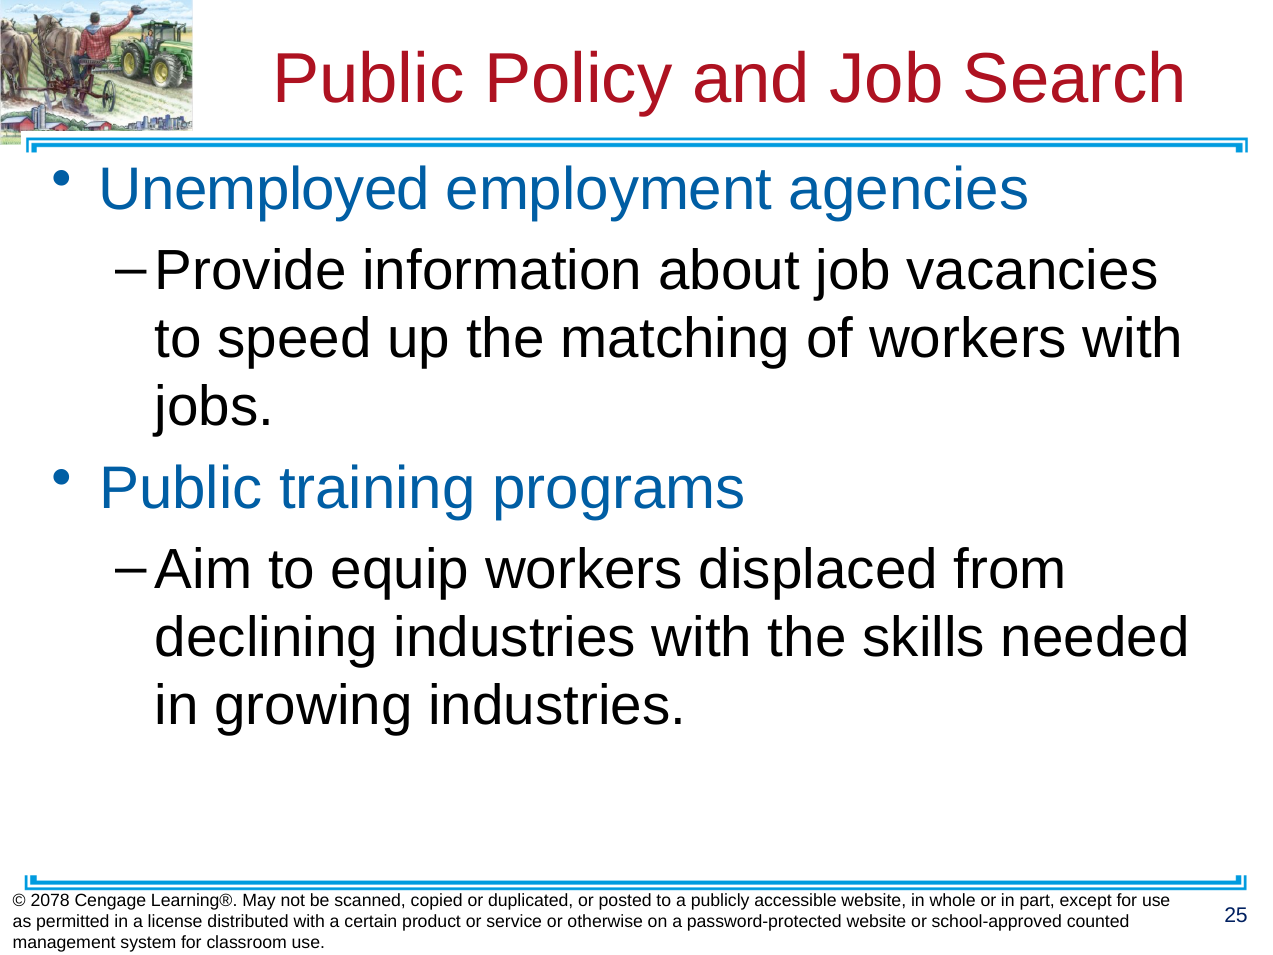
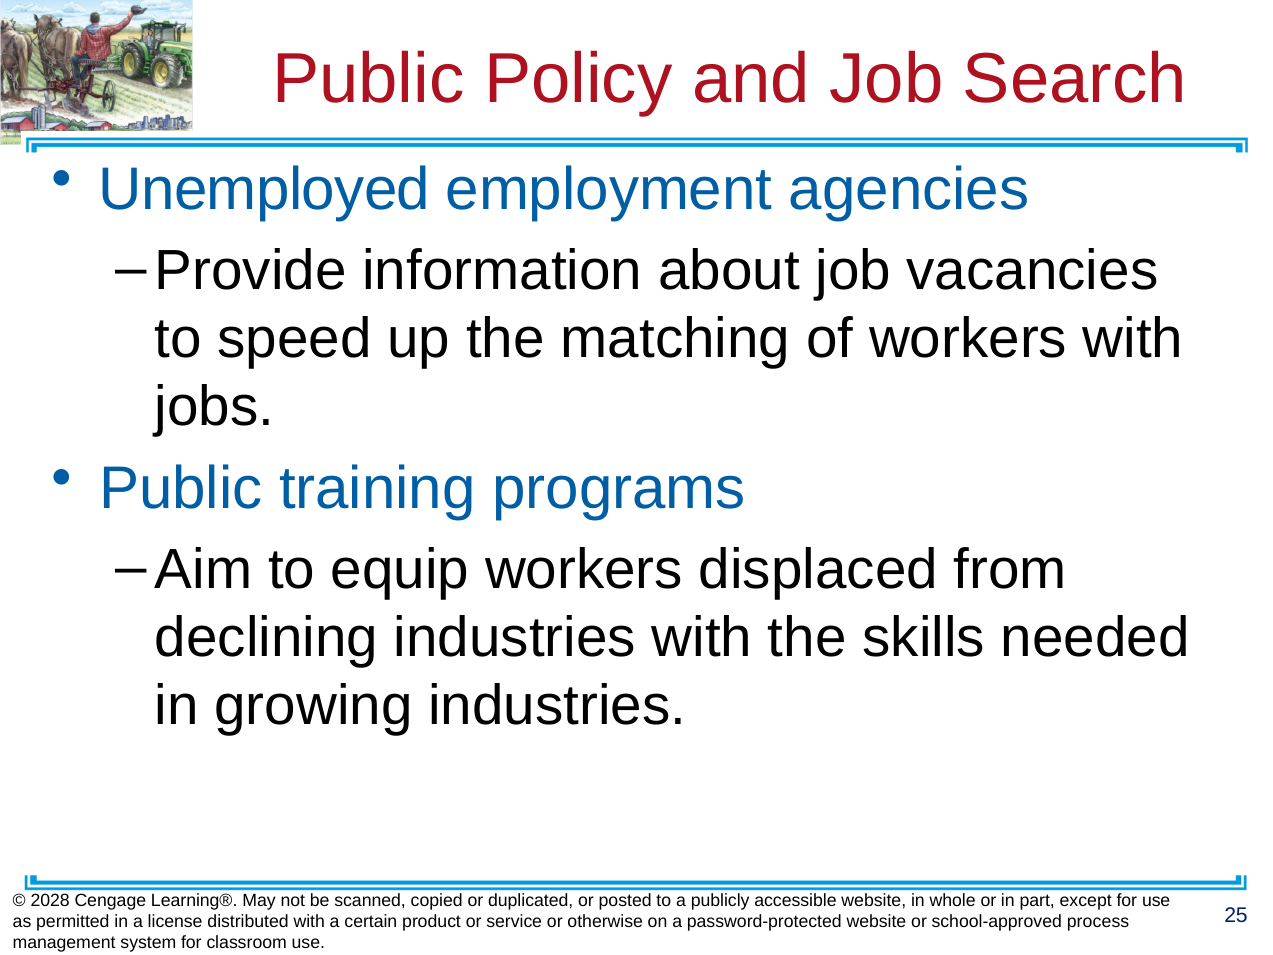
2078: 2078 -> 2028
counted: counted -> process
